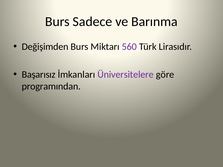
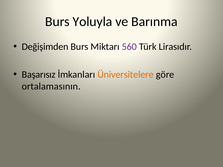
Sadece: Sadece -> Yoluyla
Üniversitelere colour: purple -> orange
programından: programından -> ortalamasının
